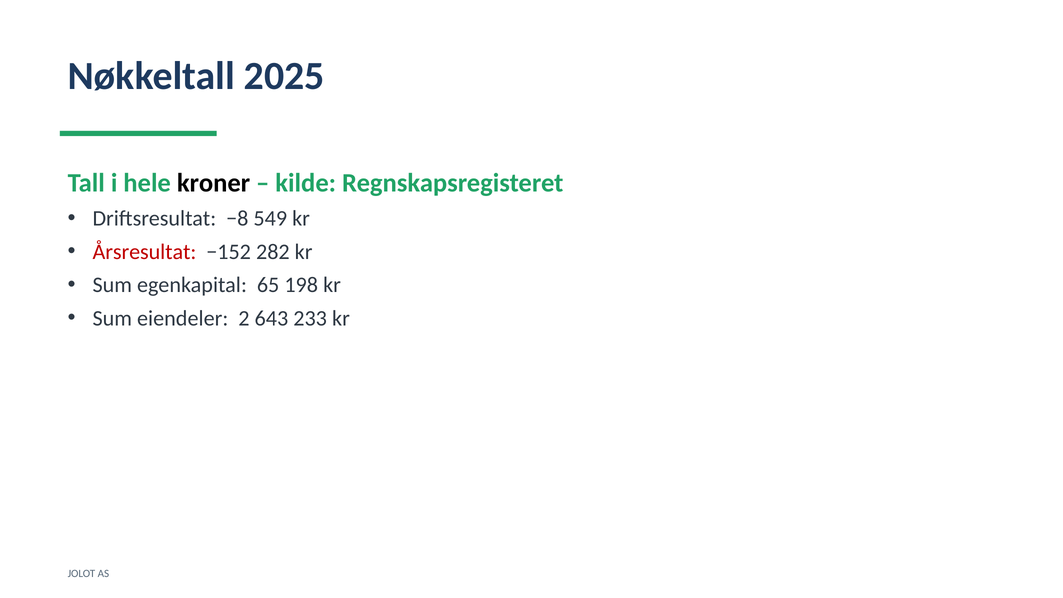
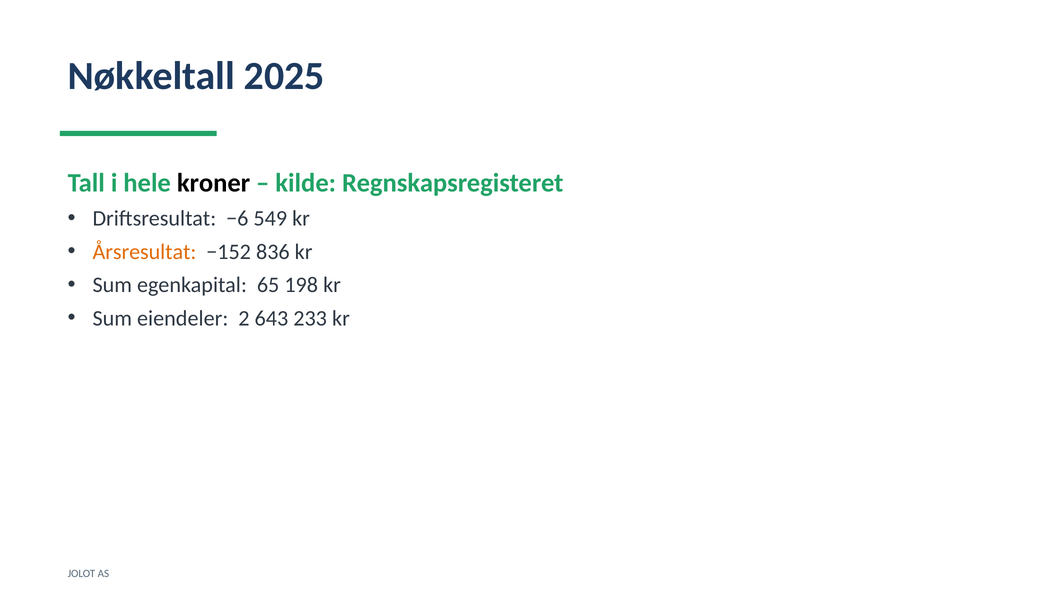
−8: −8 -> −6
Årsresultat colour: red -> orange
282: 282 -> 836
